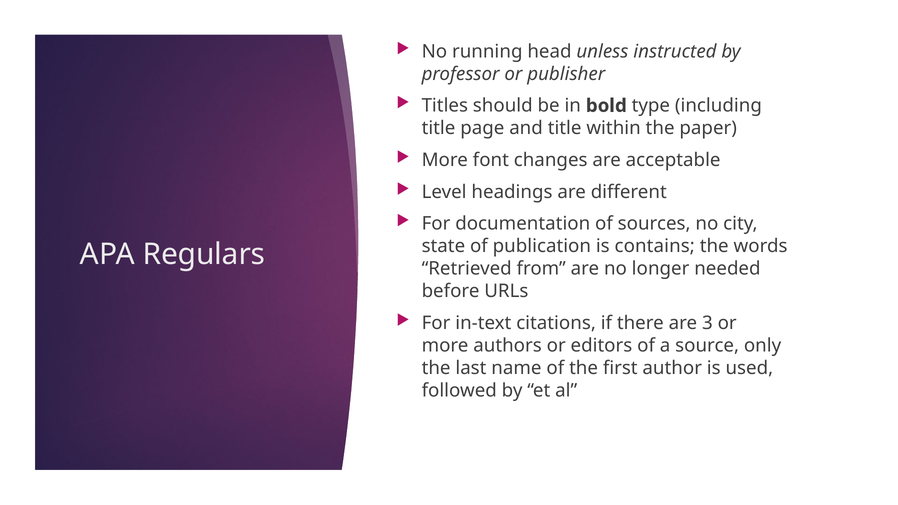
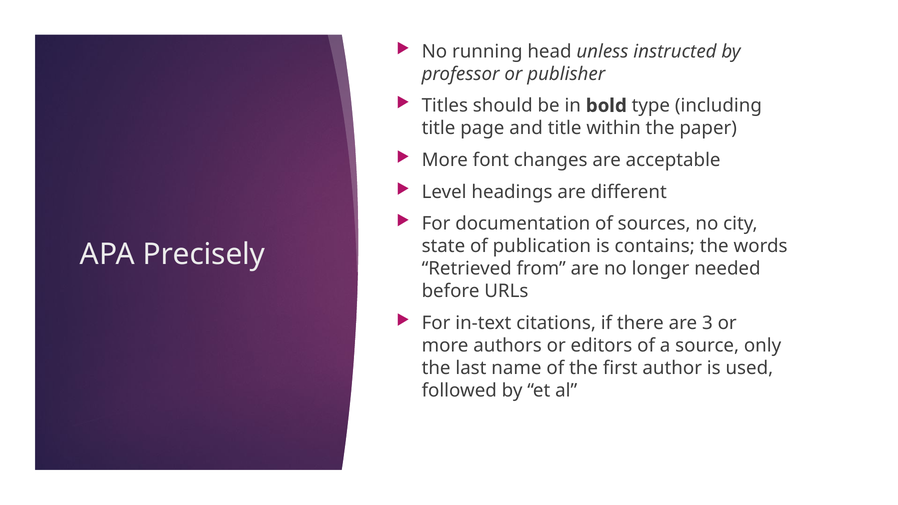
Regulars: Regulars -> Precisely
